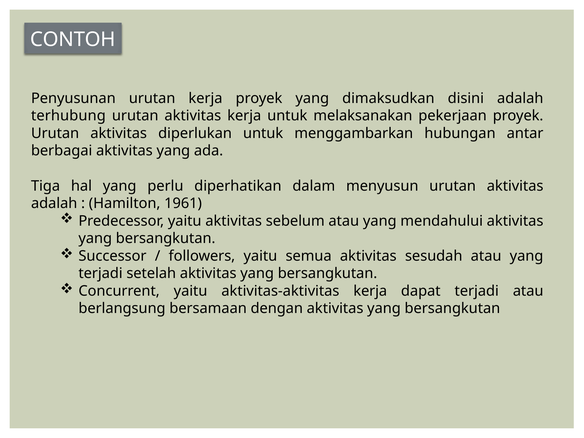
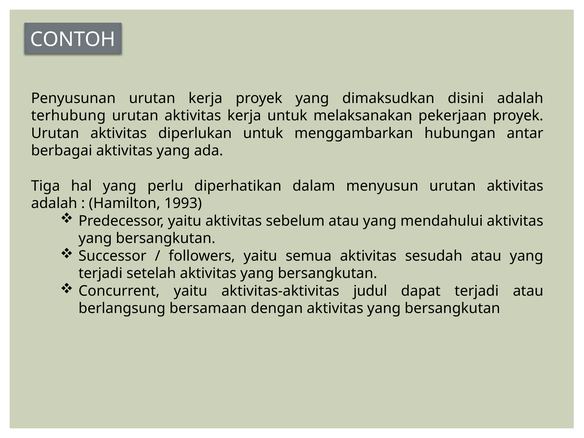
1961: 1961 -> 1993
aktivitas-aktivitas kerja: kerja -> judul
